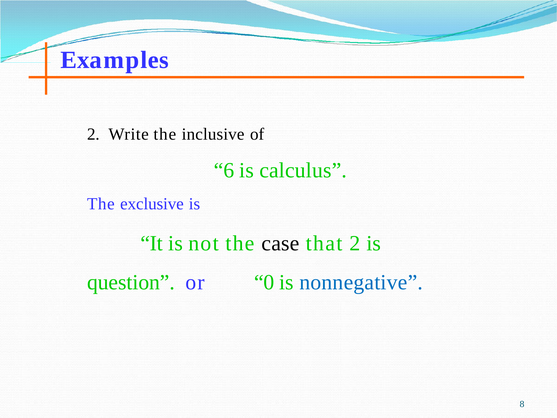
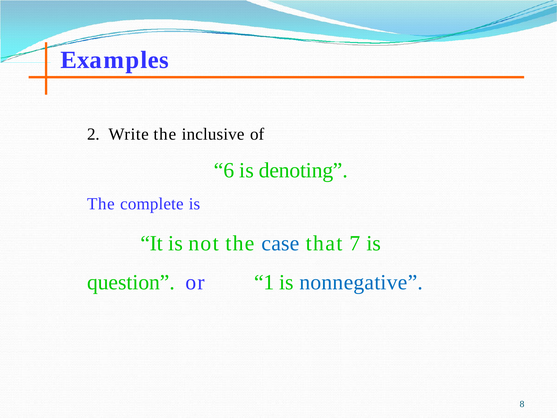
calculus: calculus -> denoting
exclusive: exclusive -> complete
case colour: black -> blue
that 2: 2 -> 7
0: 0 -> 1
